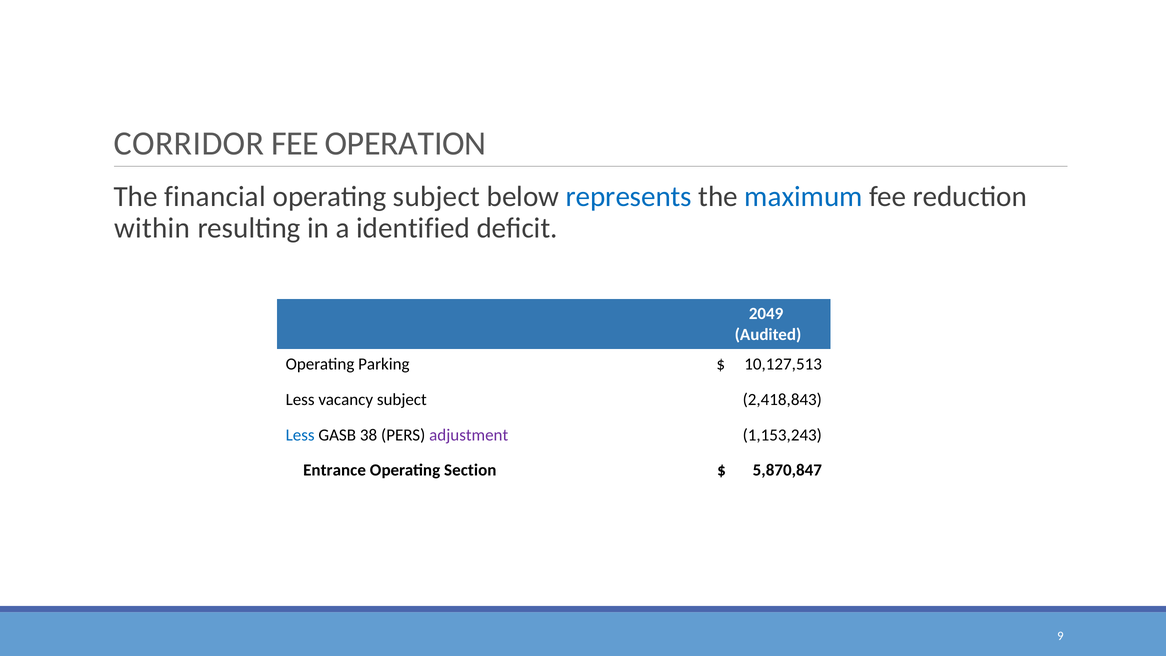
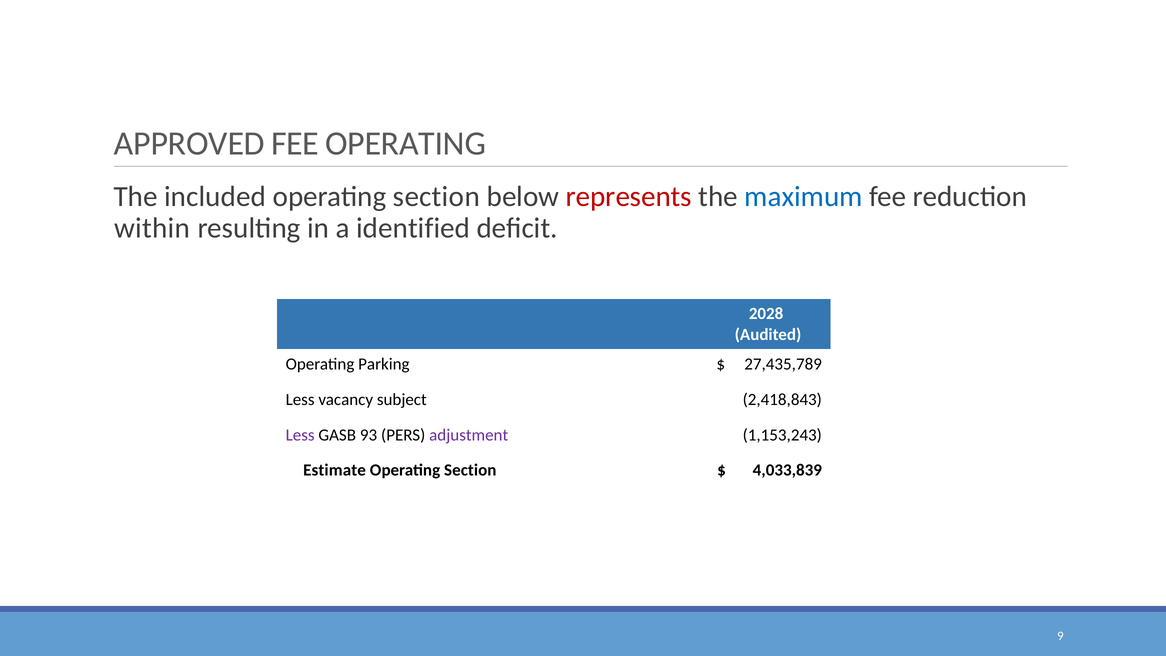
CORRIDOR: CORRIDOR -> APPROVED
FEE OPERATION: OPERATION -> OPERATING
financial: financial -> included
subject at (436, 196): subject -> section
represents colour: blue -> red
2049: 2049 -> 2028
10,127,513: 10,127,513 -> 27,435,789
Less at (300, 435) colour: blue -> purple
38: 38 -> 93
Entrance: Entrance -> Estimate
5,870,847: 5,870,847 -> 4,033,839
